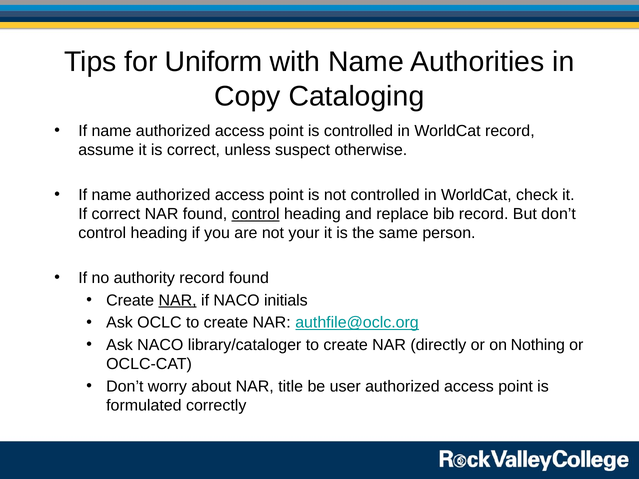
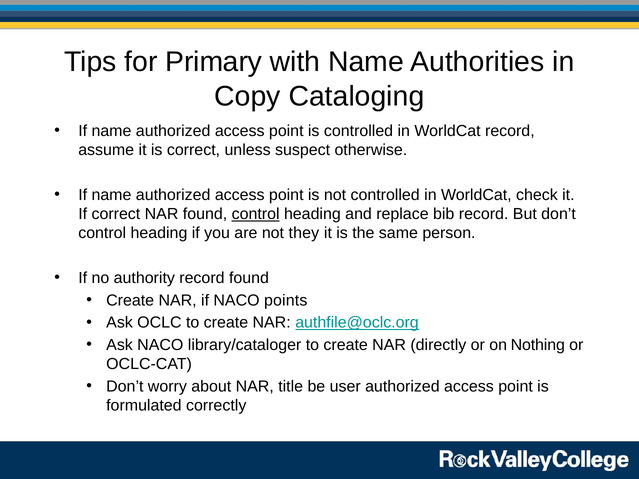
Uniform: Uniform -> Primary
your: your -> they
NAR at (178, 300) underline: present -> none
initials: initials -> points
